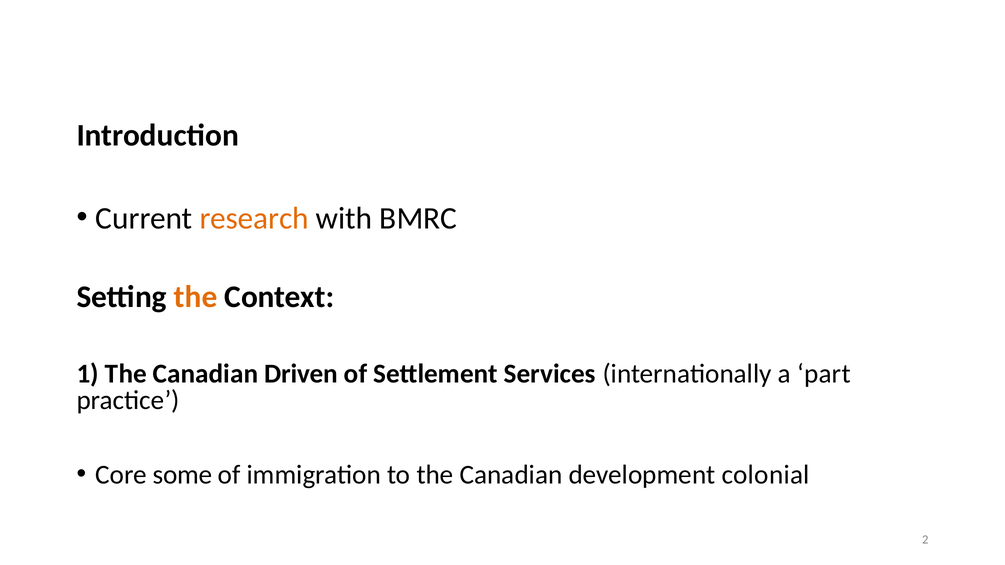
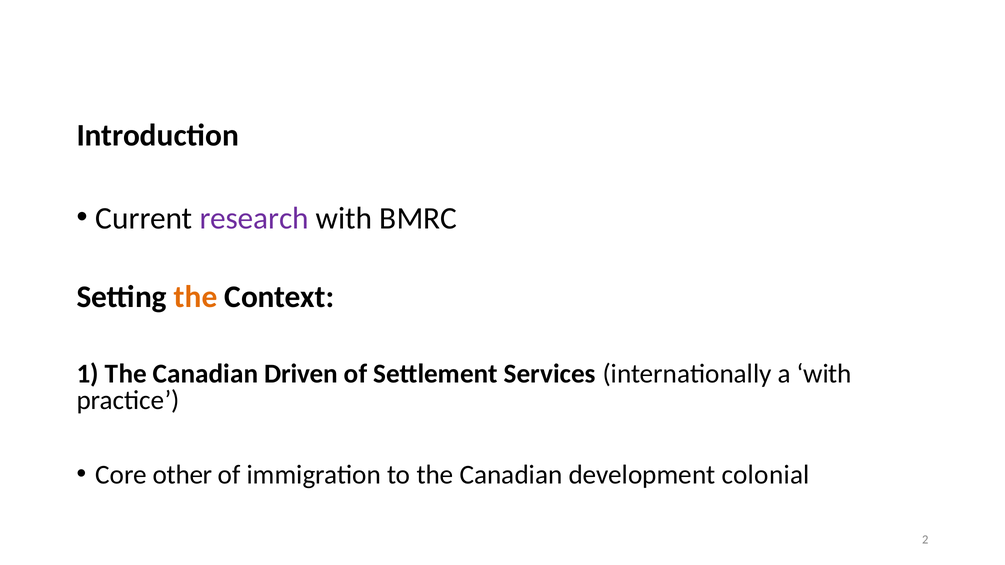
research colour: orange -> purple
a part: part -> with
some: some -> other
